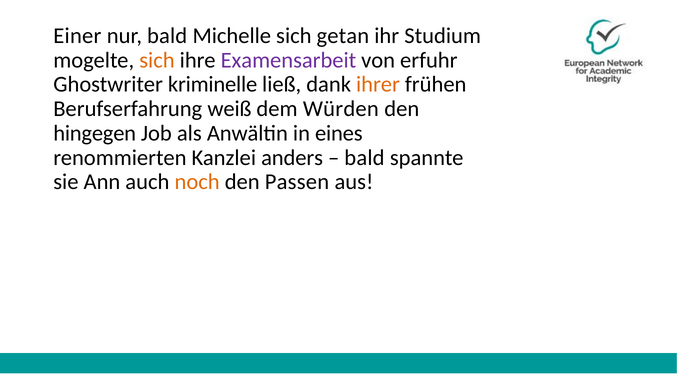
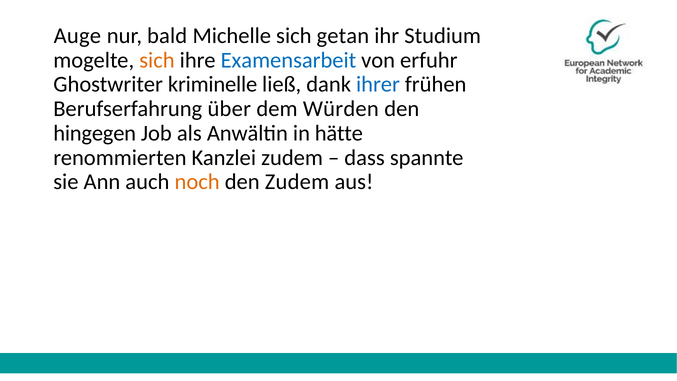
Einer: Einer -> Auge
Examensarbeit colour: purple -> blue
ihrer colour: orange -> blue
weiß: weiß -> über
eines: eines -> hätte
Kanzlei anders: anders -> zudem
bald at (364, 158): bald -> dass
den Passen: Passen -> Zudem
